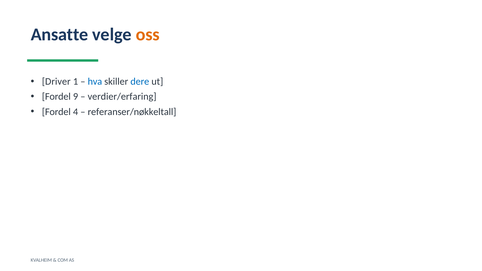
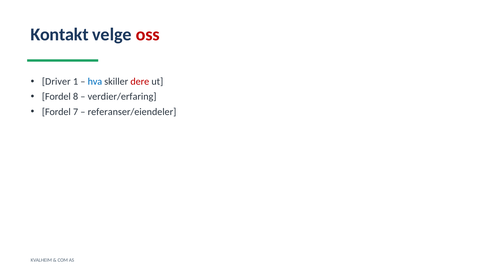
Ansatte: Ansatte -> Kontakt
oss colour: orange -> red
dere colour: blue -> red
9: 9 -> 8
4: 4 -> 7
referanser/nøkkeltall: referanser/nøkkeltall -> referanser/eiendeler
